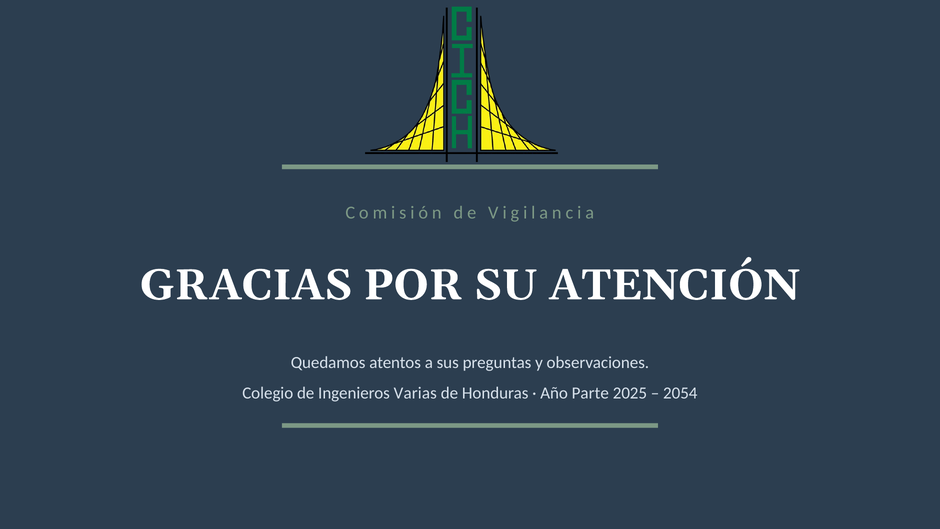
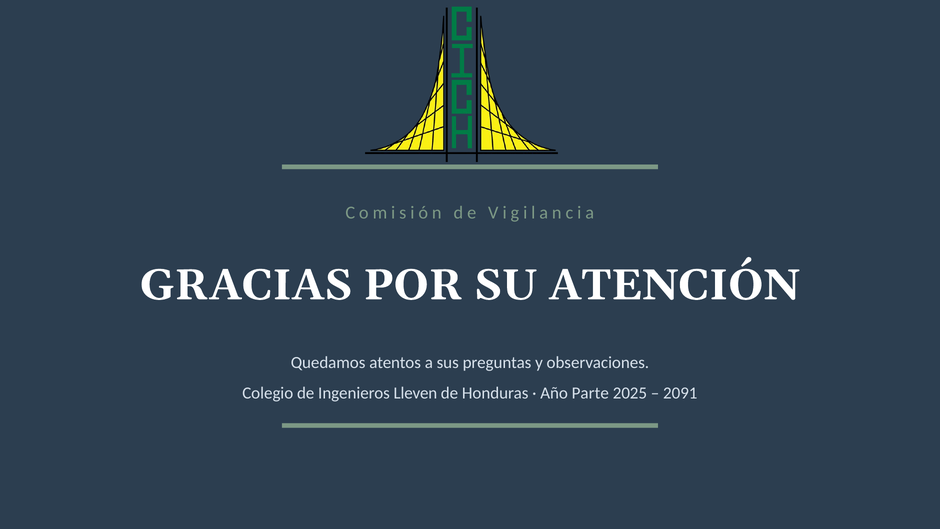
Varias: Varias -> Lleven
2054: 2054 -> 2091
